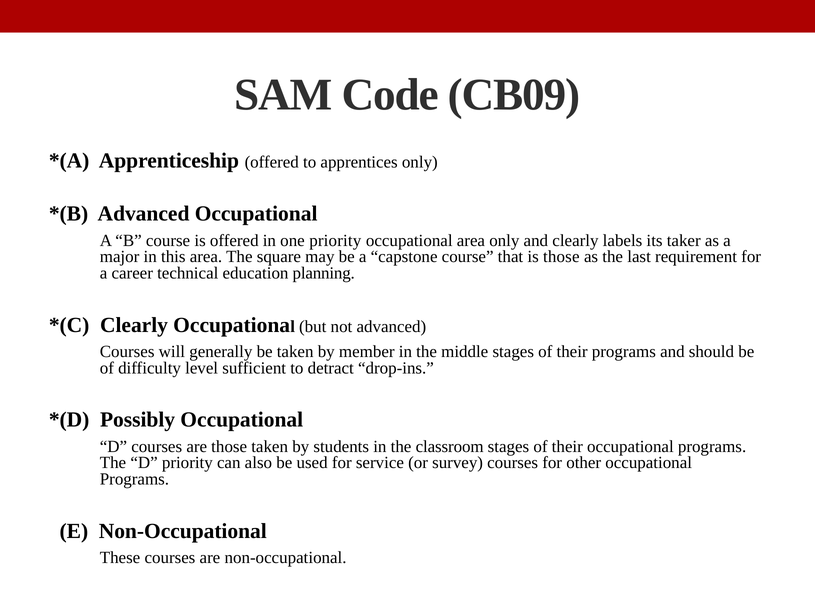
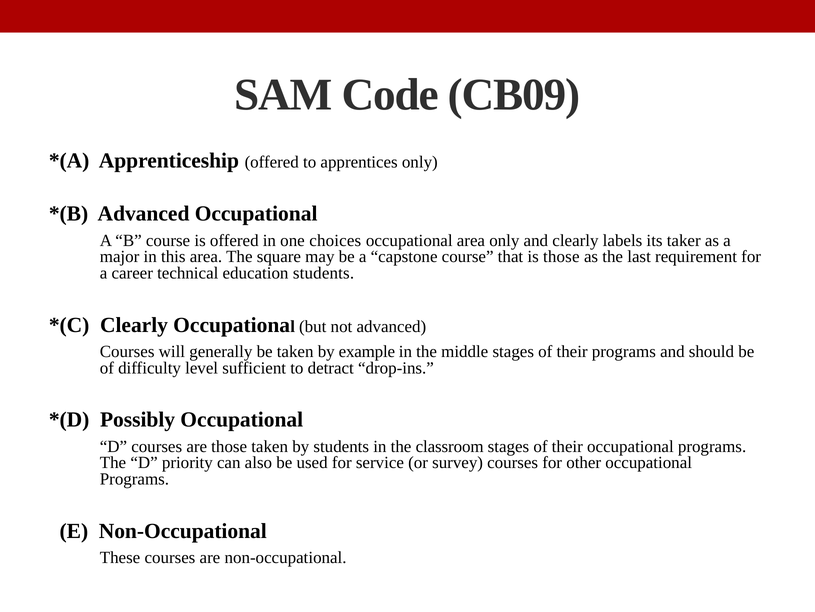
one priority: priority -> choices
education planning: planning -> students
member: member -> example
